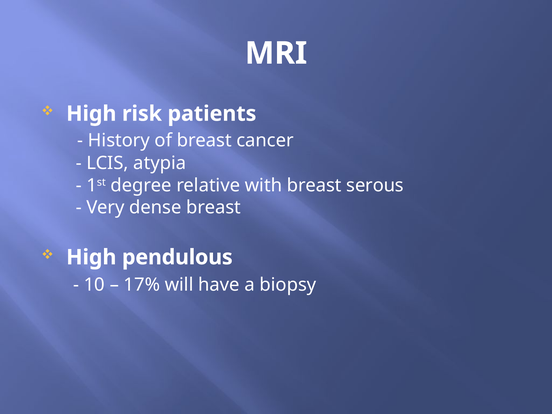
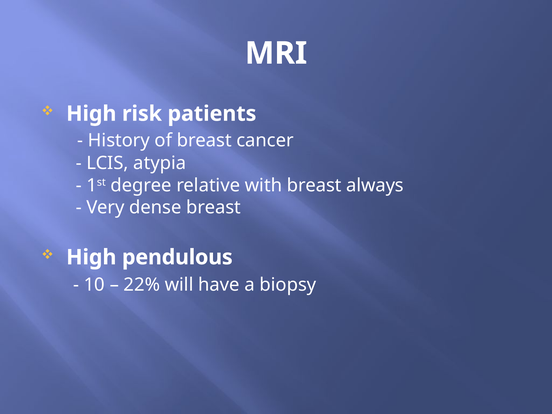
serous: serous -> always
17%: 17% -> 22%
